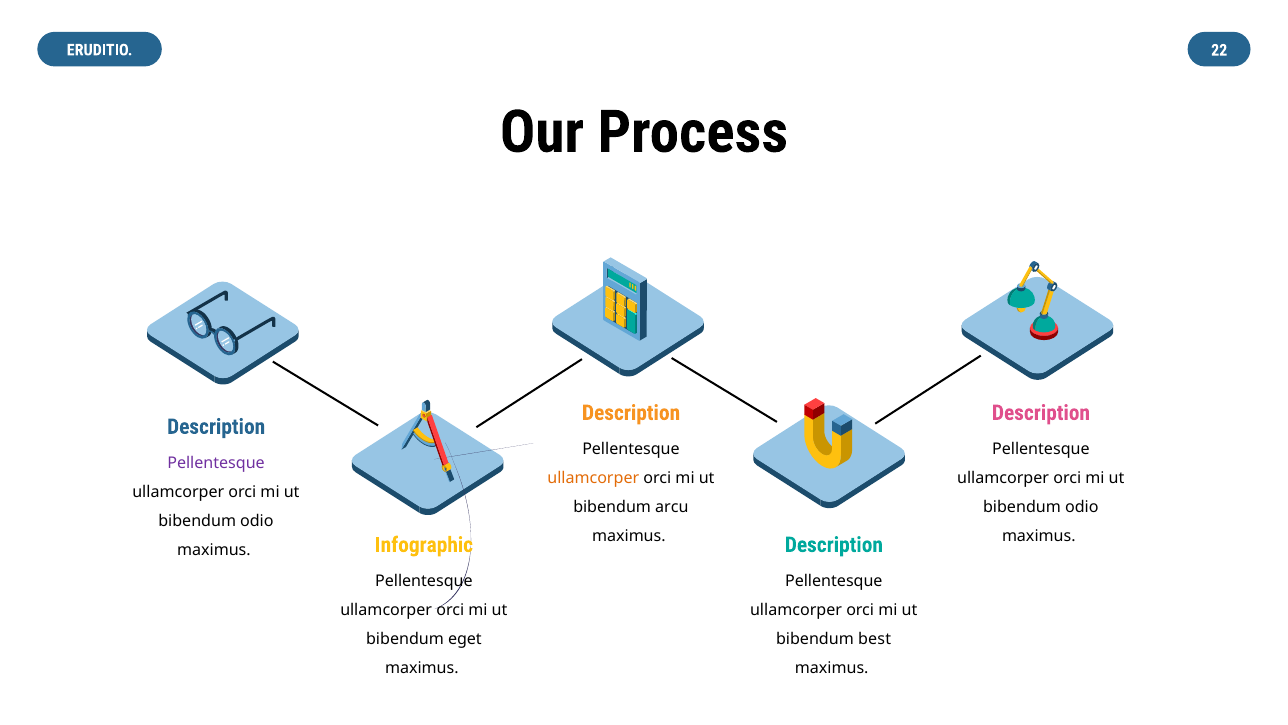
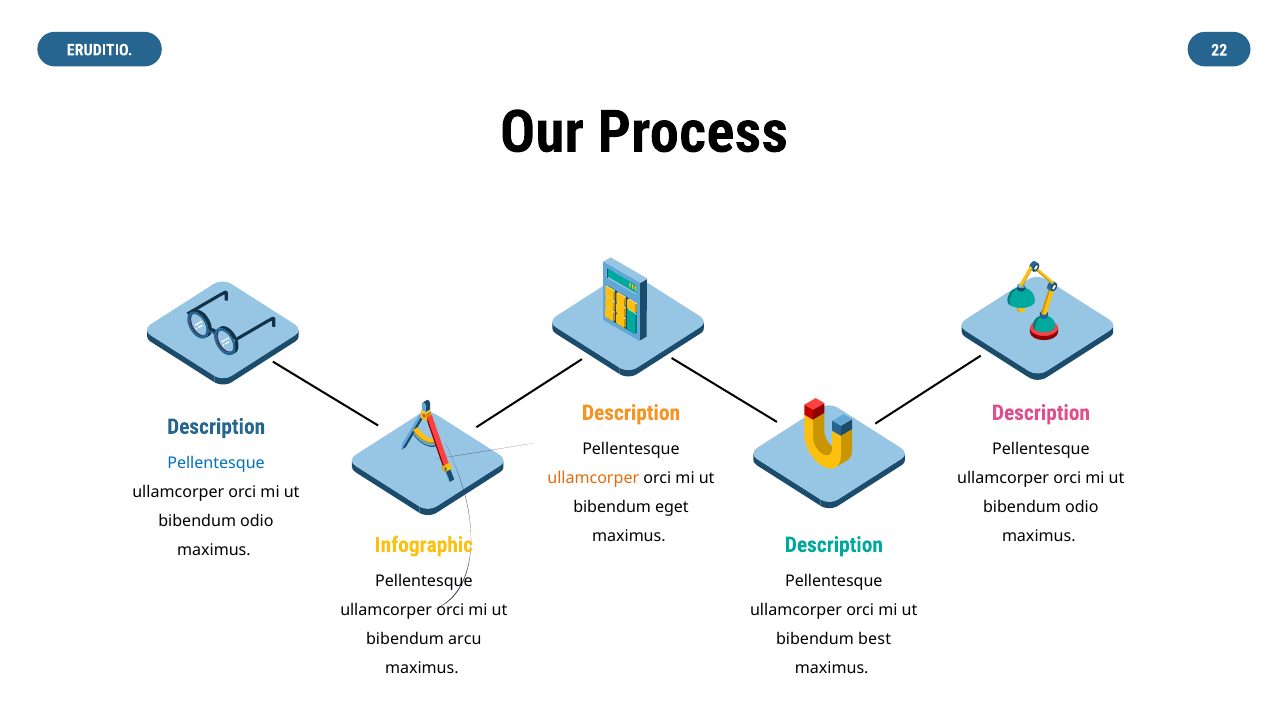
Pellentesque at (216, 463) colour: purple -> blue
arcu: arcu -> eget
eget: eget -> arcu
